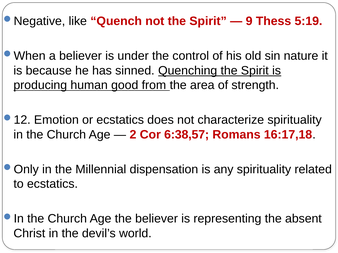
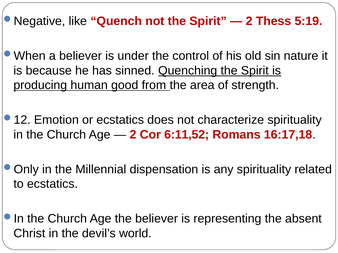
9 at (249, 21): 9 -> 2
6:38,57: 6:38,57 -> 6:11,52
